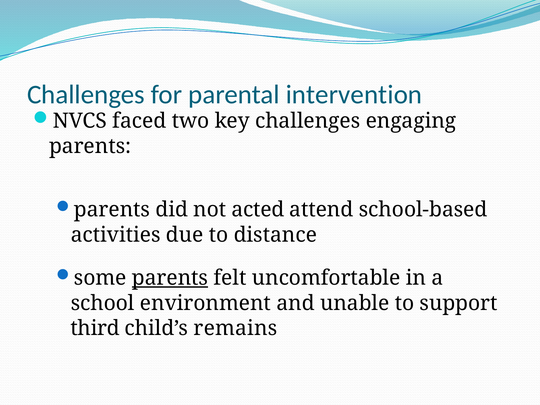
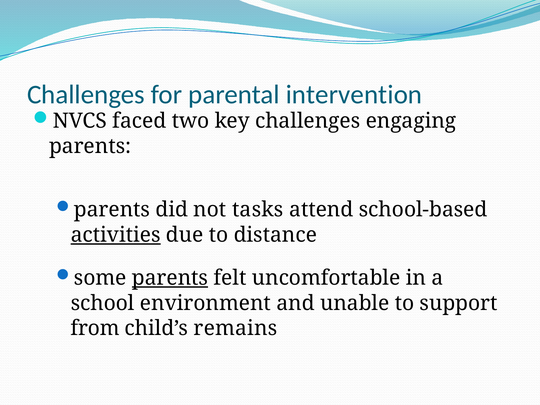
acted: acted -> tasks
activities underline: none -> present
third: third -> from
